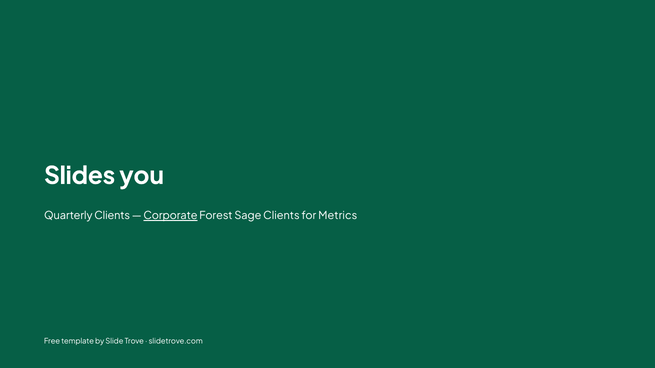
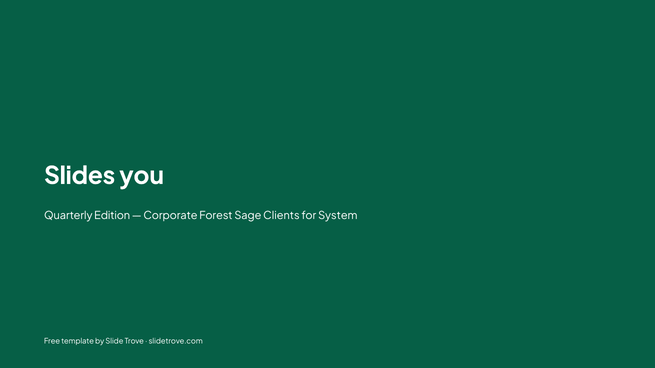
Quarterly Clients: Clients -> Edition
Corporate underline: present -> none
Metrics: Metrics -> System
